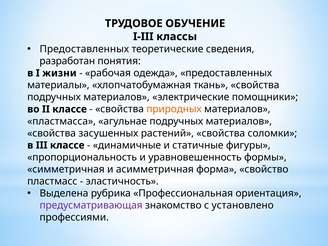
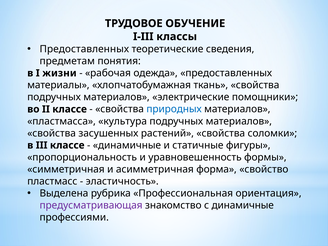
разработан: разработан -> предметам
природных colour: orange -> blue
агульнае: агульнае -> культура
с установлено: установлено -> динамичные
